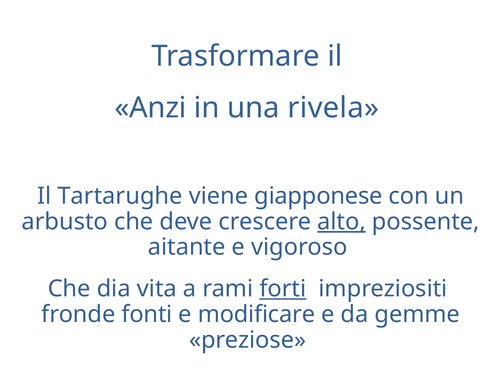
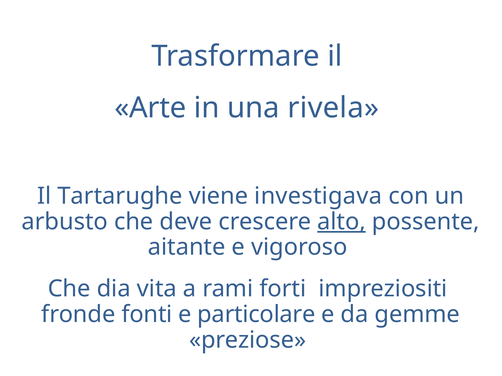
Anzi: Anzi -> Arte
giapponese: giapponese -> investigava
forti underline: present -> none
modificare: modificare -> particolare
